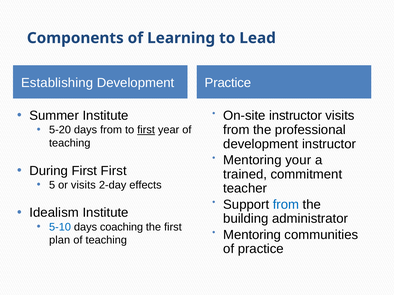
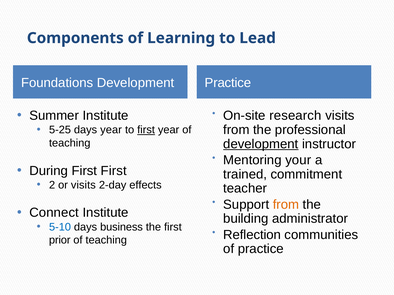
Establishing: Establishing -> Foundations
On-site instructor: instructor -> research
5-20: 5-20 -> 5-25
days from: from -> year
development at (261, 144) underline: none -> present
5: 5 -> 2
from at (286, 205) colour: blue -> orange
Idealism: Idealism -> Connect
coaching: coaching -> business
Mentoring at (252, 235): Mentoring -> Reflection
plan: plan -> prior
